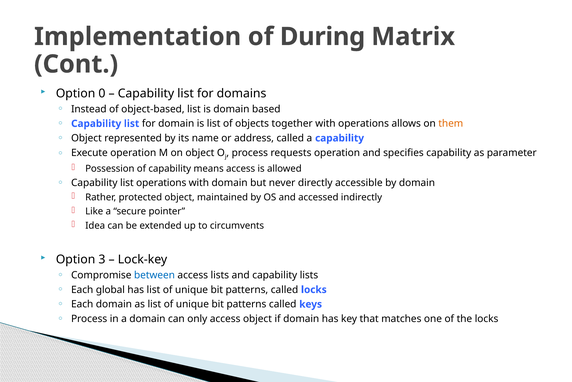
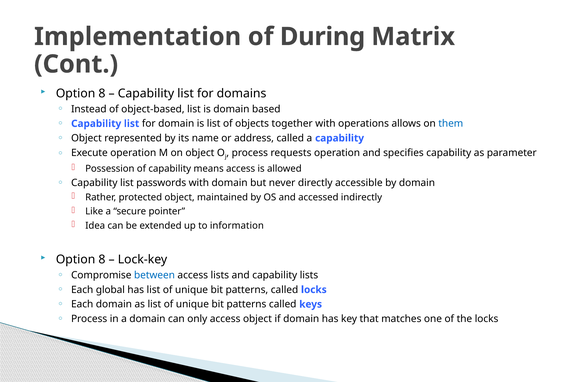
0 at (102, 93): 0 -> 8
them colour: orange -> blue
list operations: operations -> passwords
circumvents: circumvents -> information
3 at (102, 259): 3 -> 8
